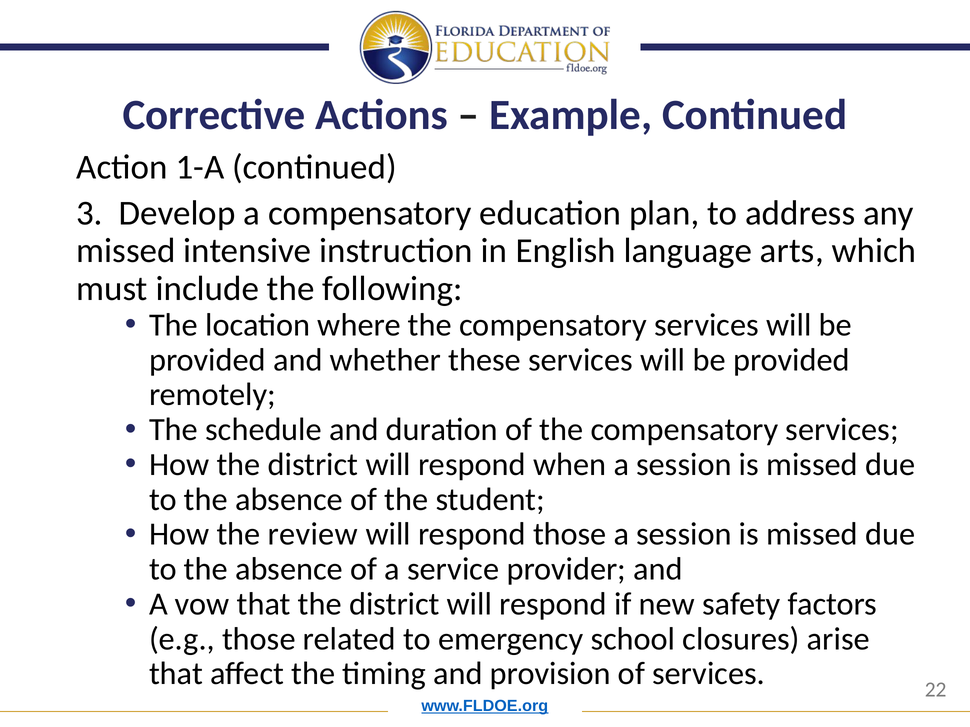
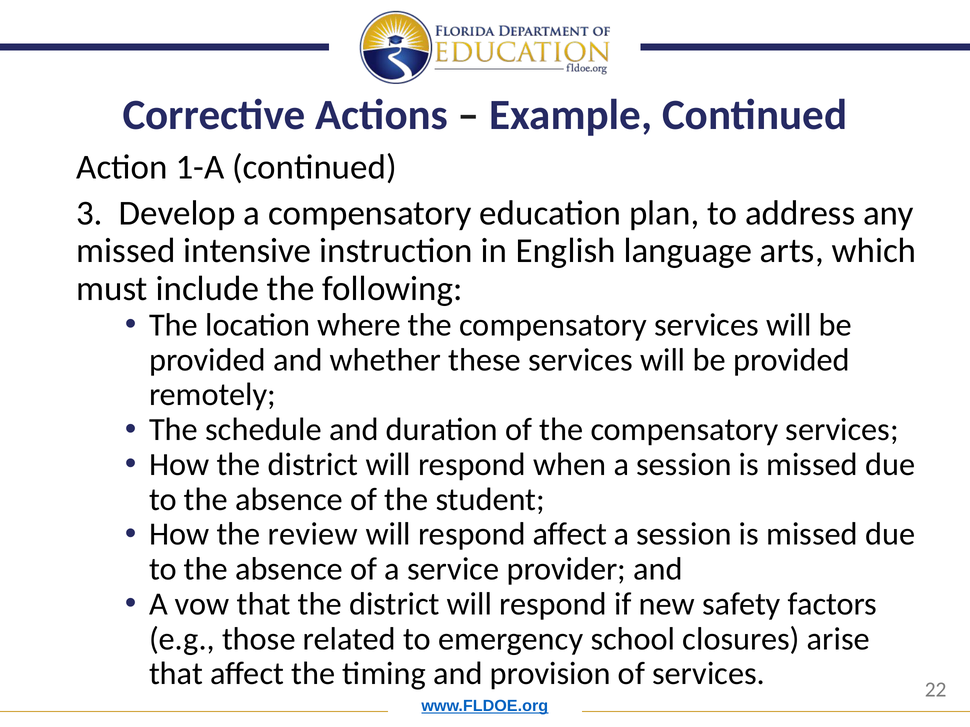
respond those: those -> affect
